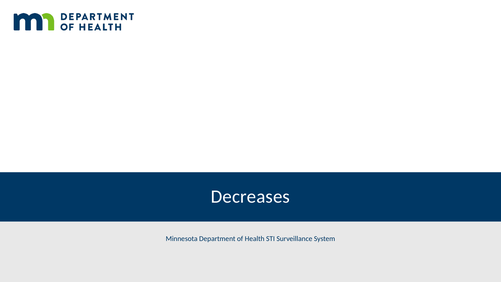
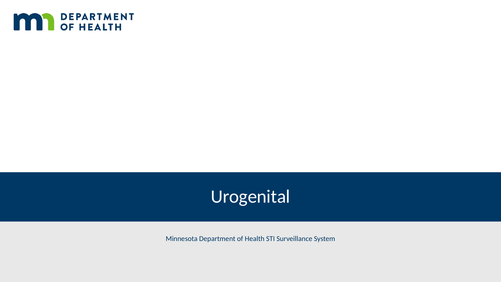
Decreases: Decreases -> Urogenital
